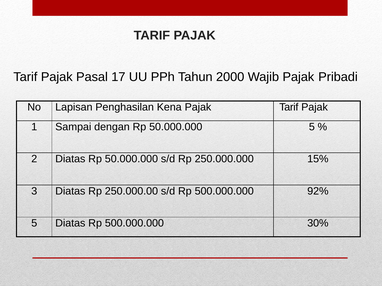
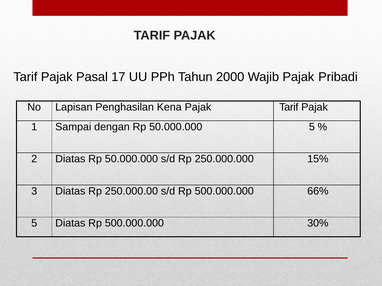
92%: 92% -> 66%
